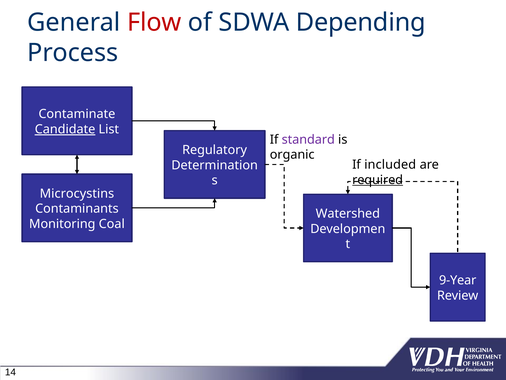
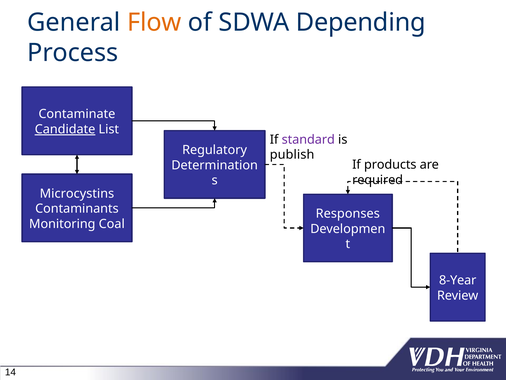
Flow colour: red -> orange
organic: organic -> publish
included: included -> products
required underline: present -> none
Watershed: Watershed -> Responses
9-Year: 9-Year -> 8-Year
